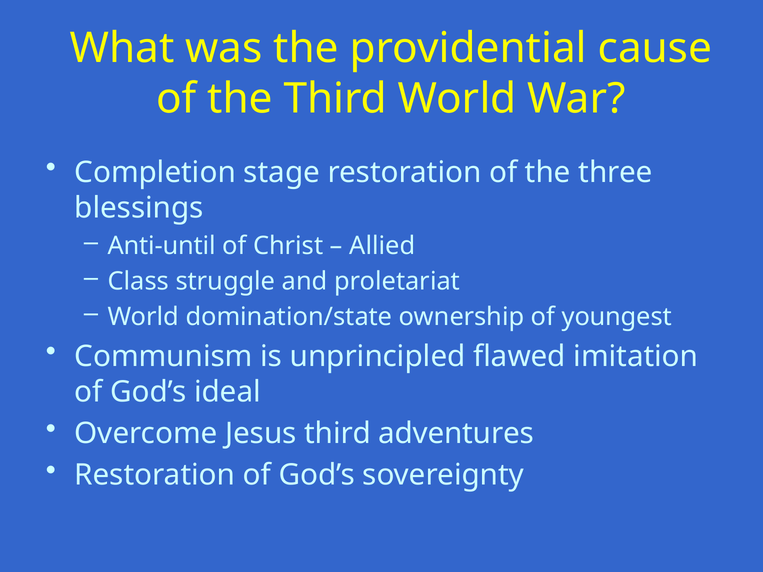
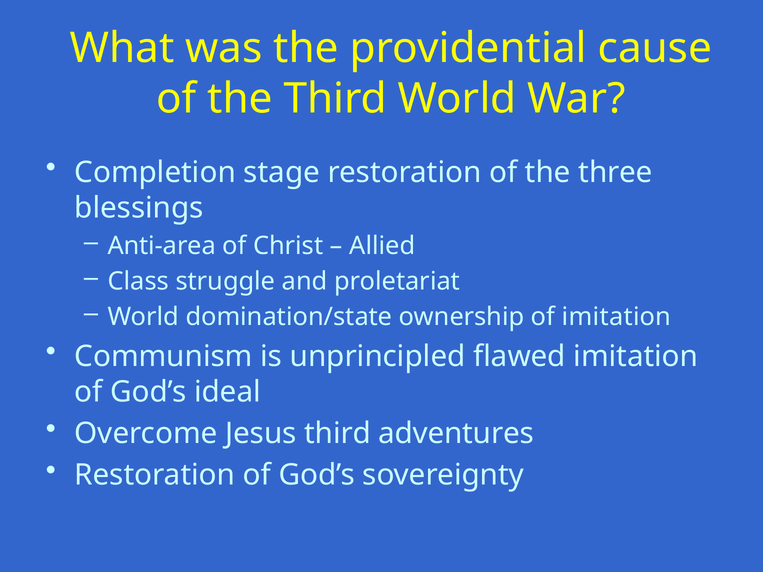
Anti-until: Anti-until -> Anti-area
of youngest: youngest -> imitation
